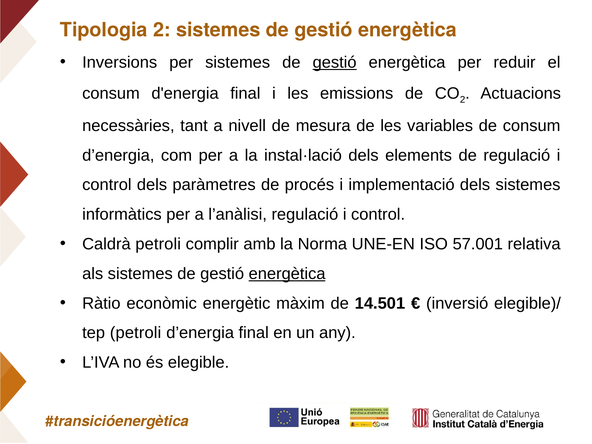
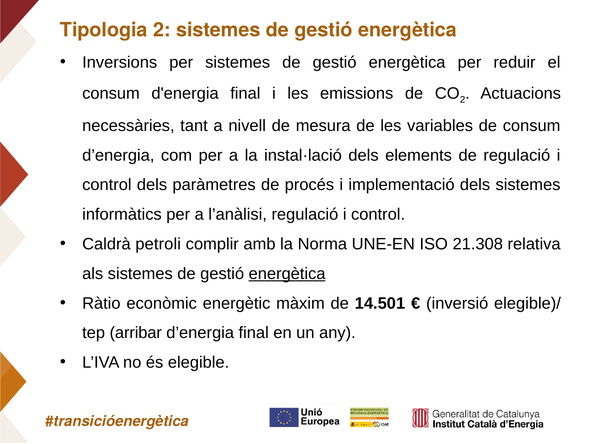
gestió at (335, 62) underline: present -> none
57.001: 57.001 -> 21.308
tep petroli: petroli -> arribar
